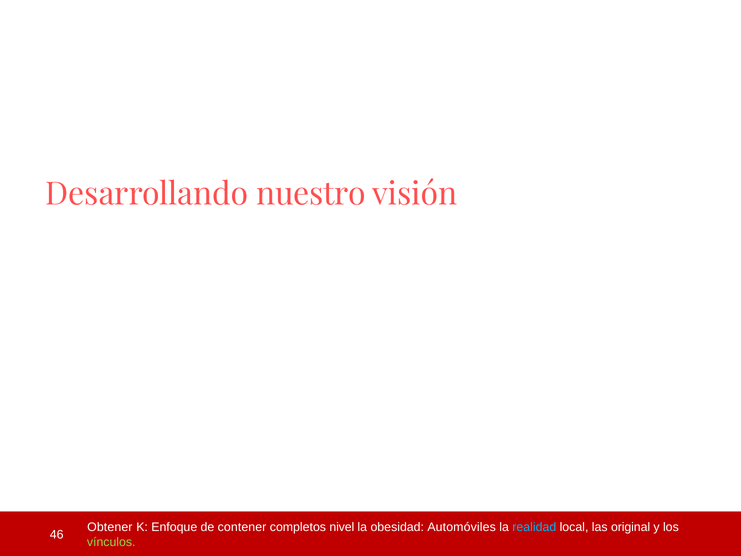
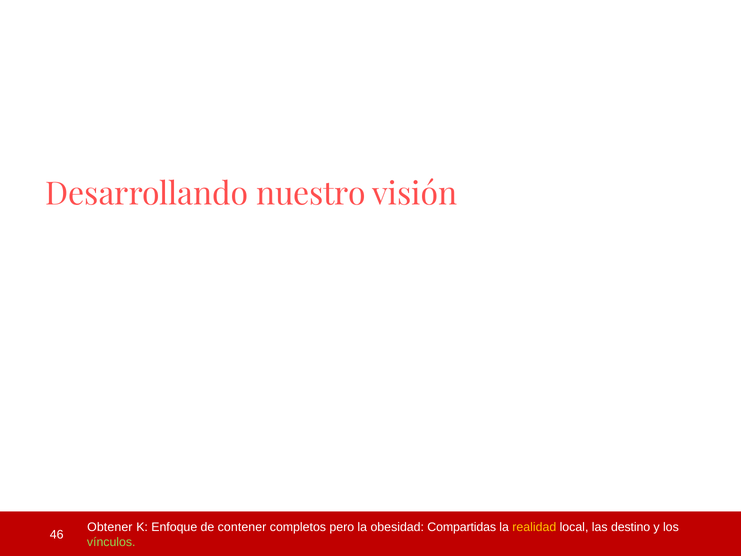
nivel: nivel -> pero
Automóviles: Automóviles -> Compartidas
realidad colour: light blue -> yellow
original: original -> destino
